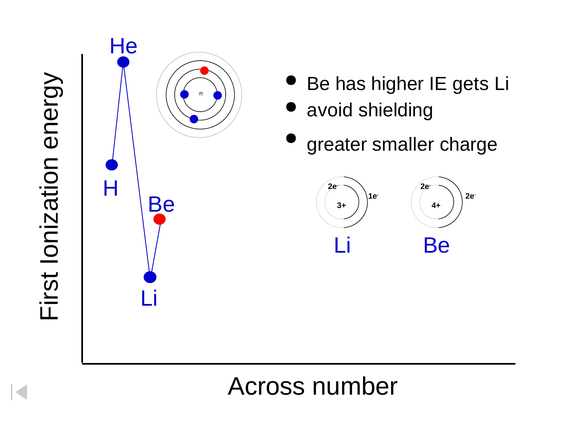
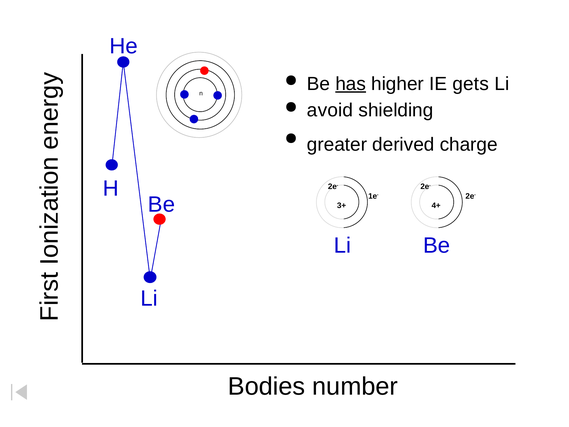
has underline: none -> present
smaller: smaller -> derived
Across: Across -> Bodies
